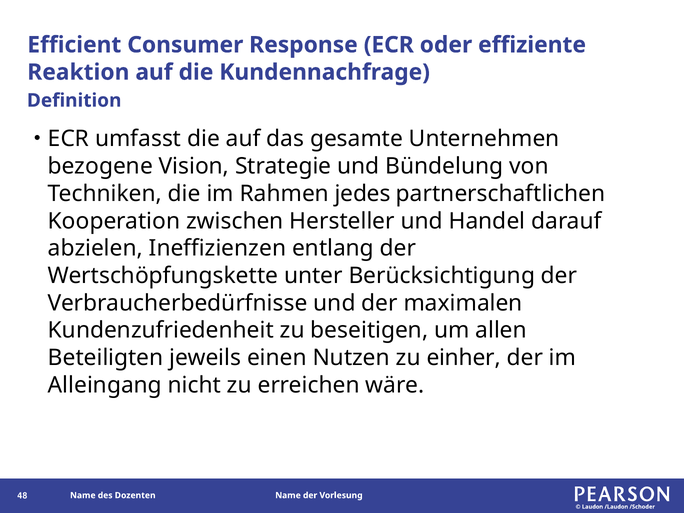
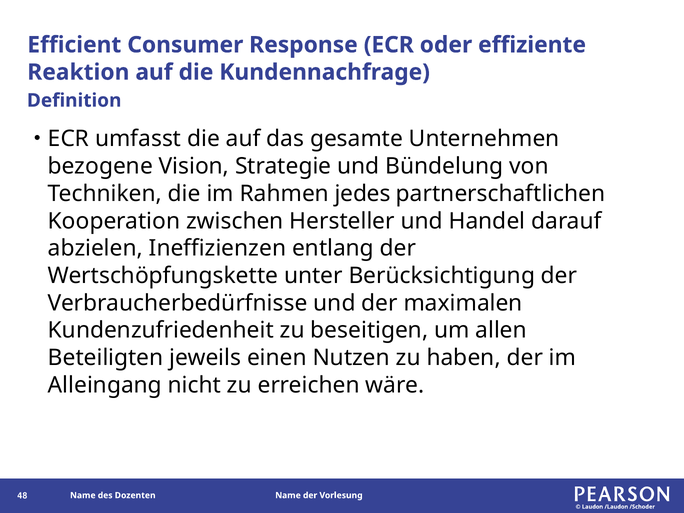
einher: einher -> haben
